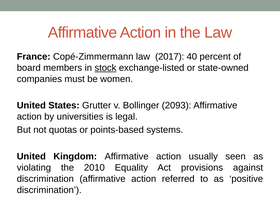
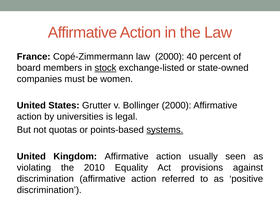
law 2017: 2017 -> 2000
Bollinger 2093: 2093 -> 2000
systems underline: none -> present
